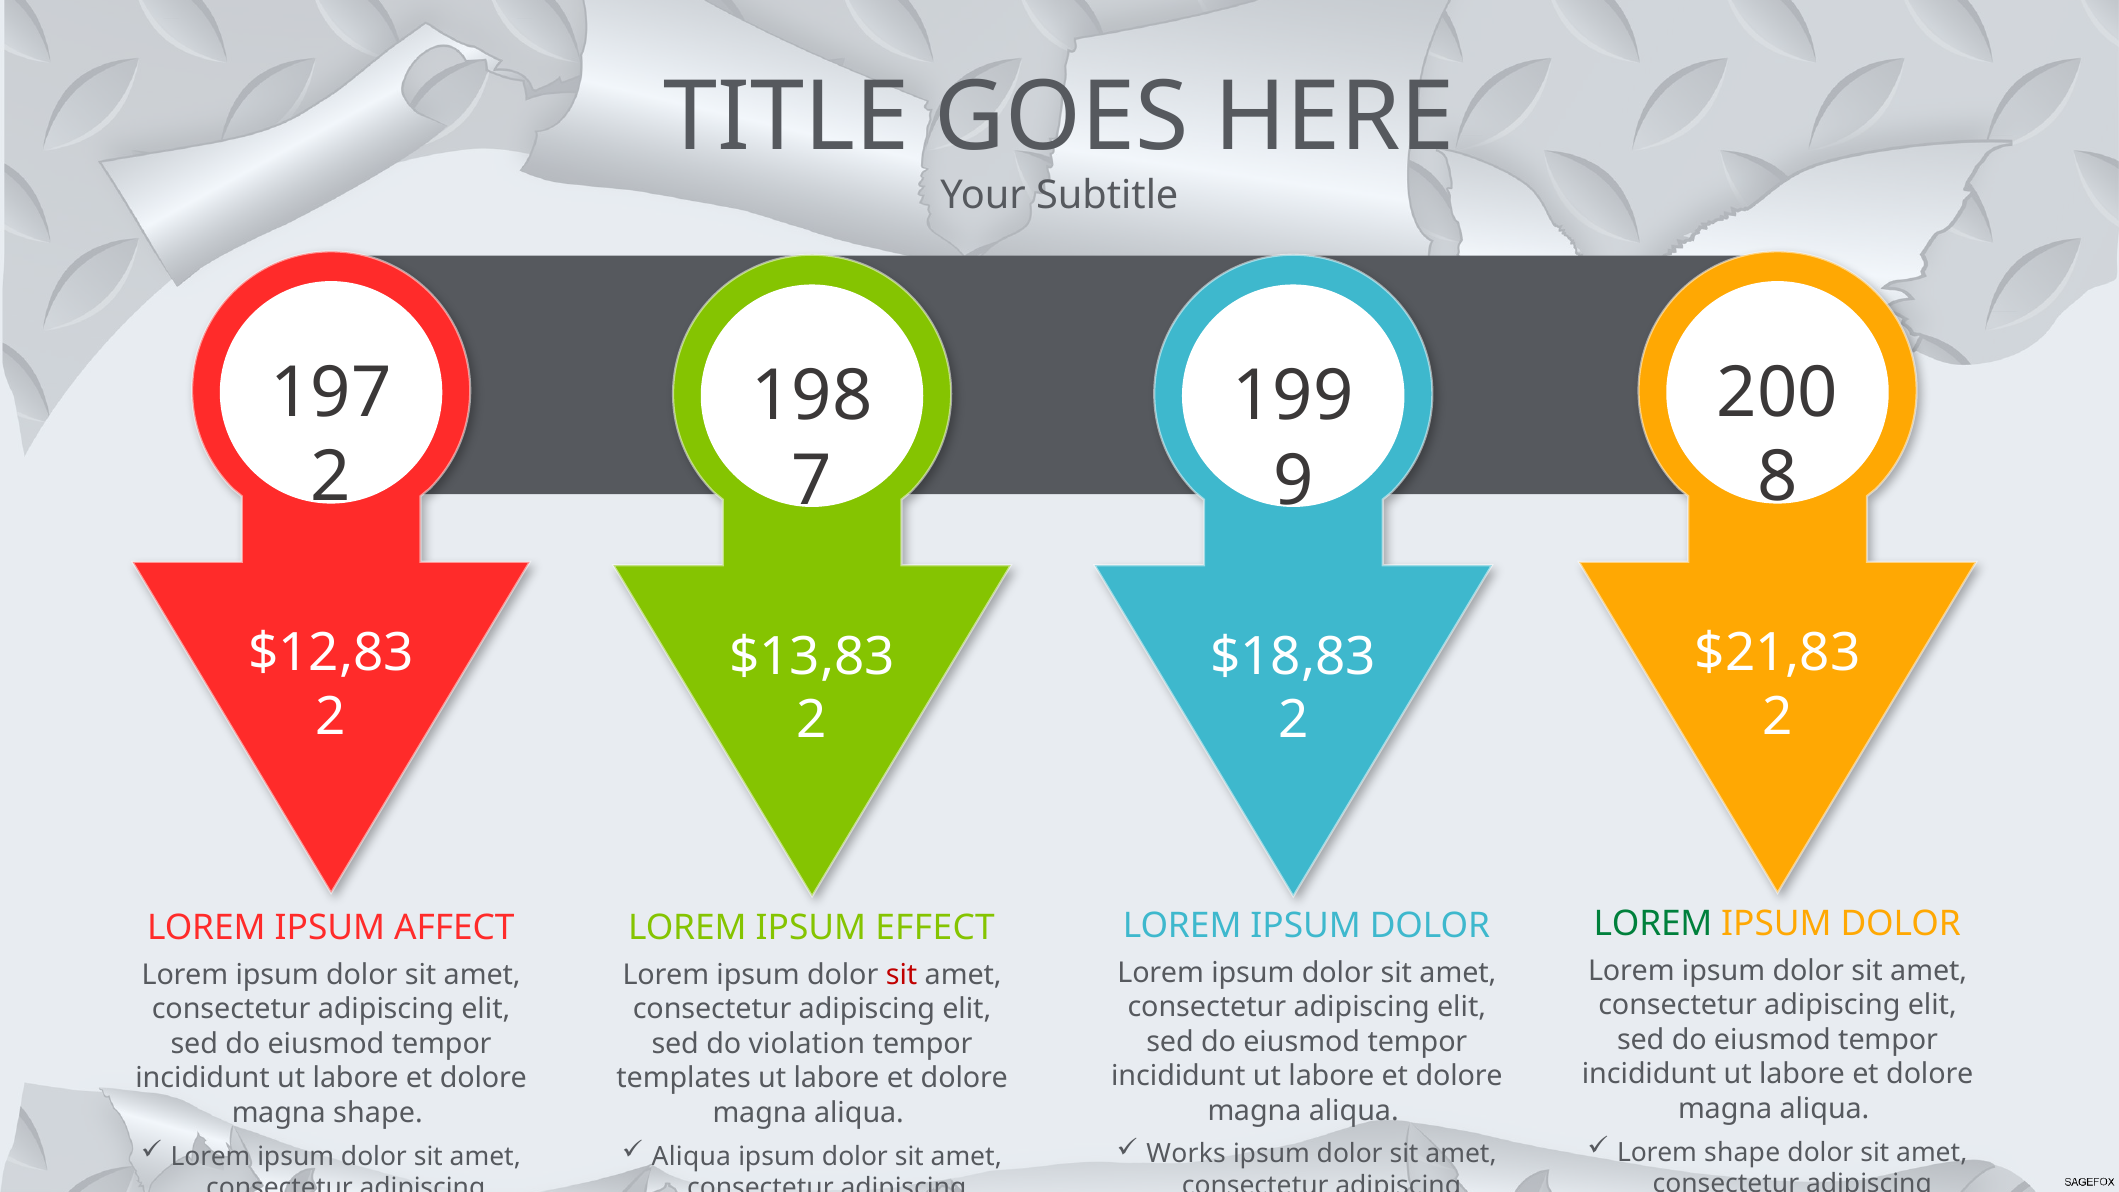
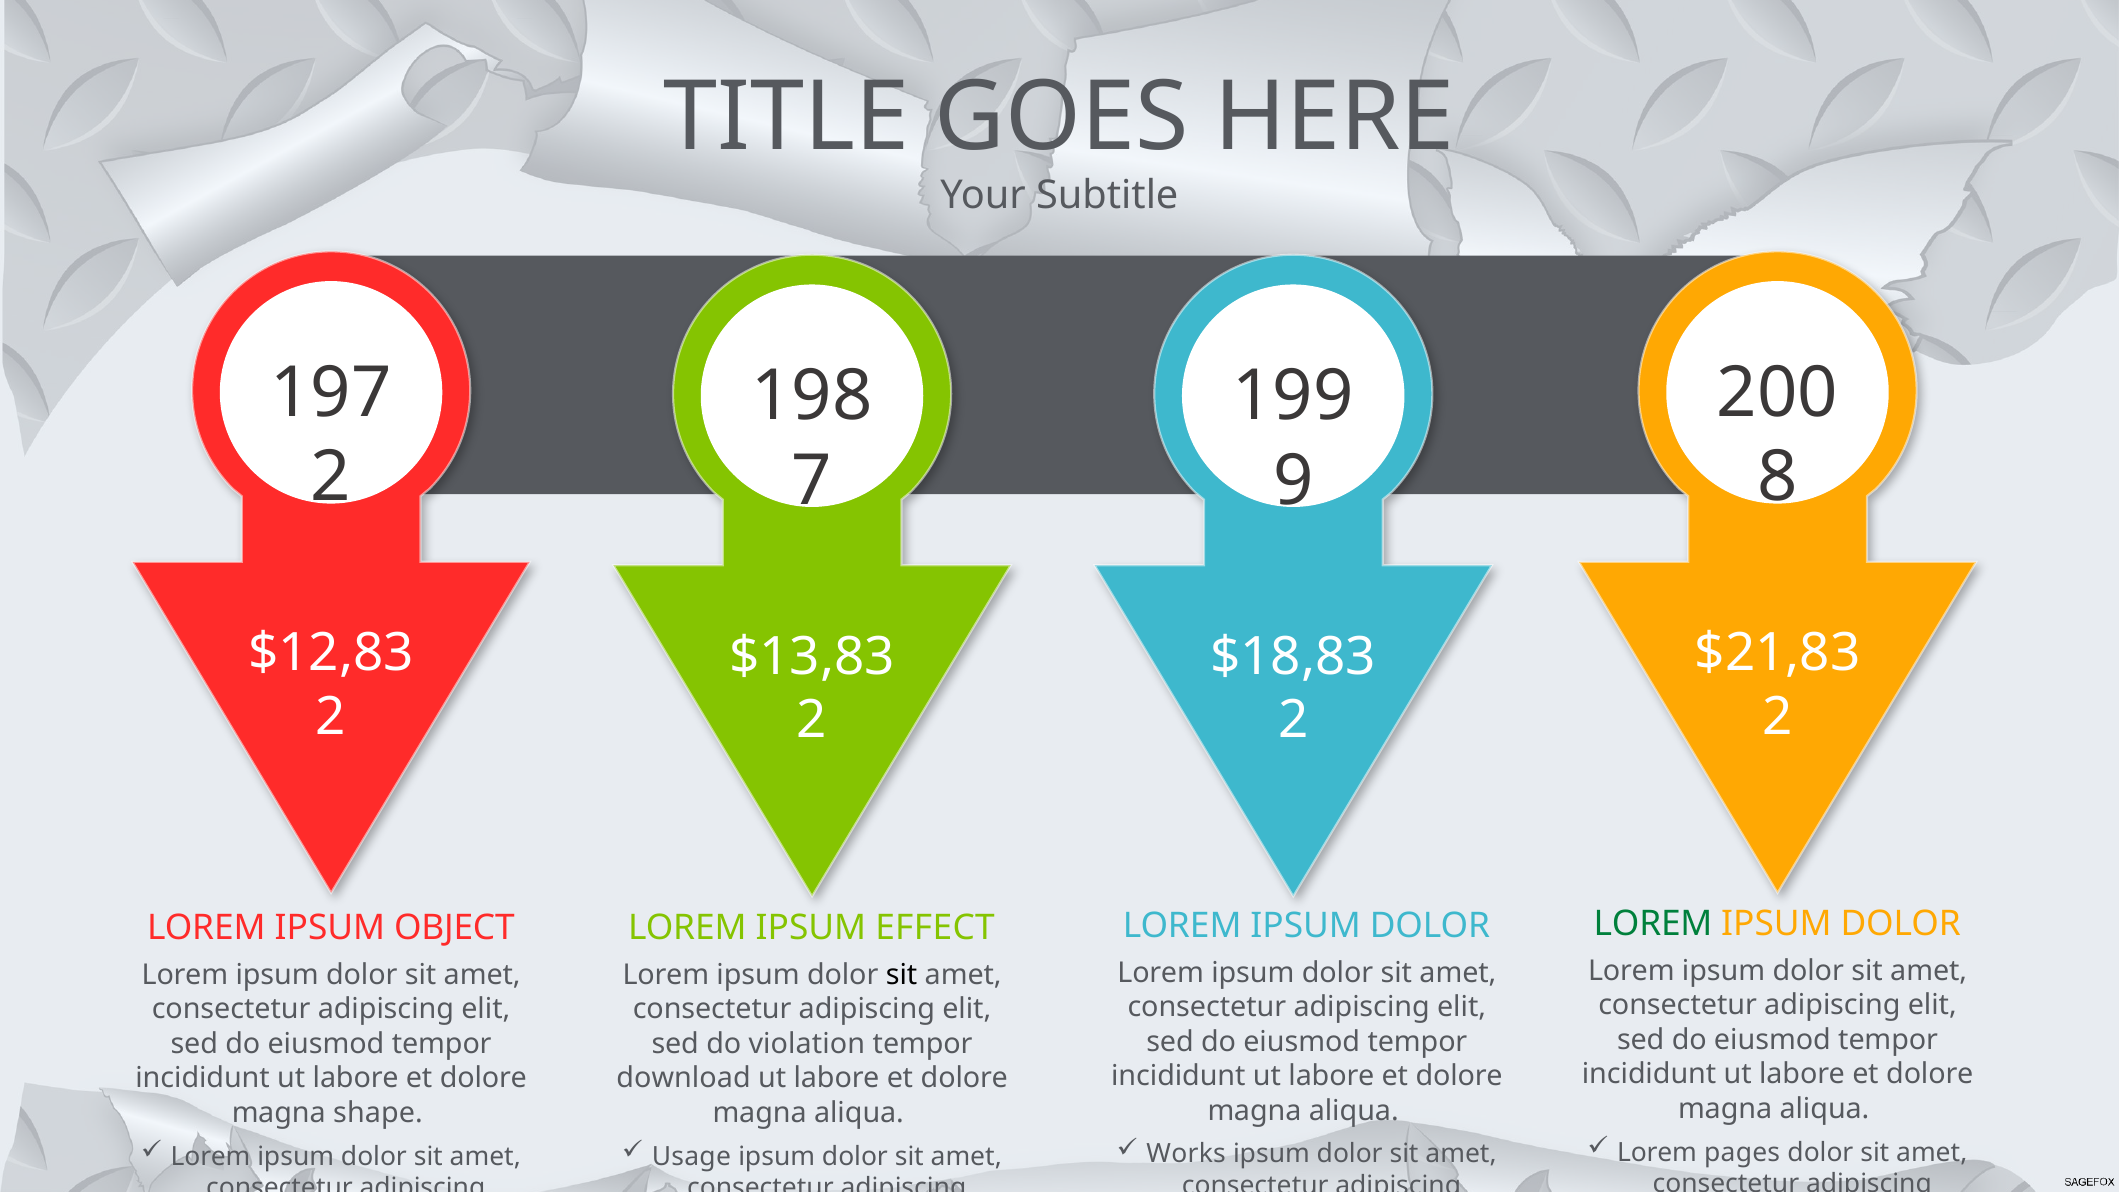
AFFECT: AFFECT -> OBJECT
sit at (902, 975) colour: red -> black
templates: templates -> download
Lorem shape: shape -> pages
Aliqua at (691, 1156): Aliqua -> Usage
